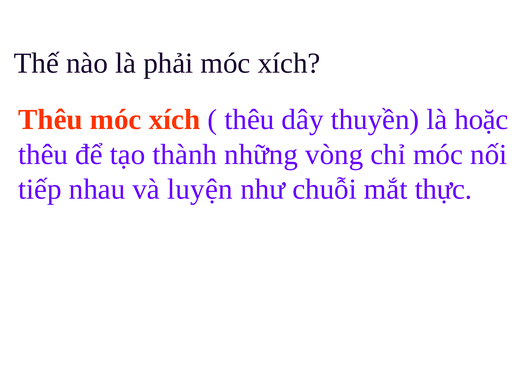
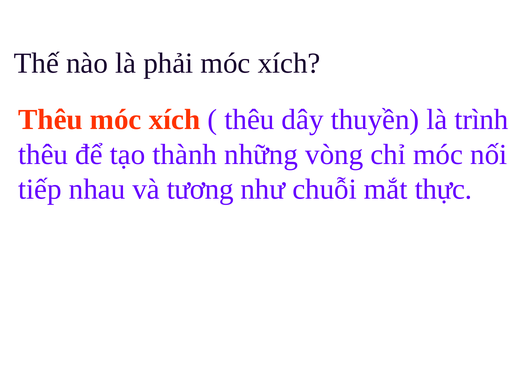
hoặc: hoặc -> trình
luyện: luyện -> tương
